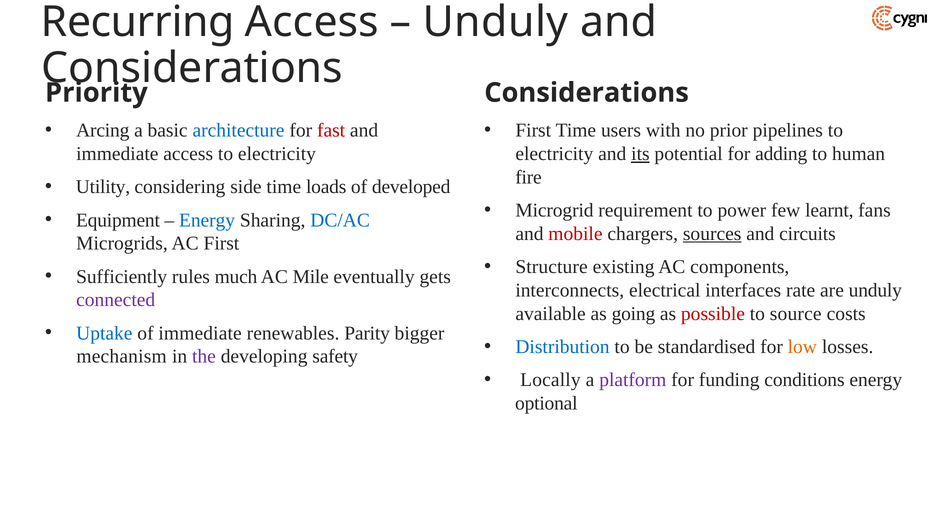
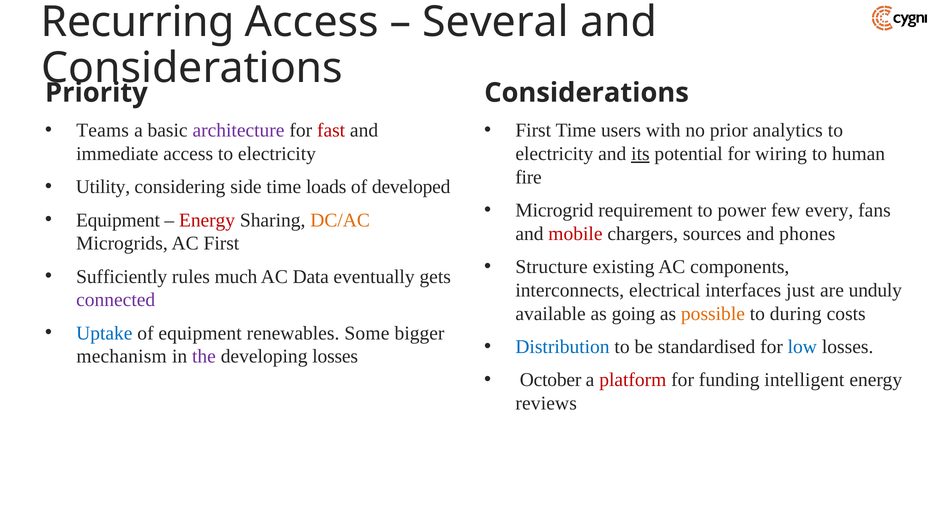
Unduly at (495, 22): Unduly -> Several
Arcing: Arcing -> Teams
architecture colour: blue -> purple
pipelines: pipelines -> analytics
adding: adding -> wiring
learnt: learnt -> every
Energy at (207, 220) colour: blue -> red
DC/AC colour: blue -> orange
sources underline: present -> none
circuits: circuits -> phones
Mile: Mile -> Data
rate: rate -> just
possible colour: red -> orange
source: source -> during
of immediate: immediate -> equipment
Parity: Parity -> Some
low colour: orange -> blue
developing safety: safety -> losses
Locally: Locally -> October
platform colour: purple -> red
conditions: conditions -> intelligent
optional: optional -> reviews
